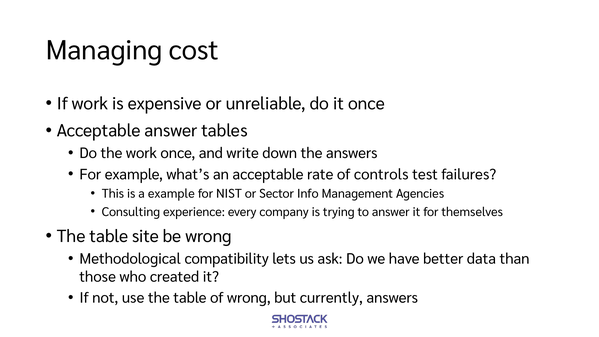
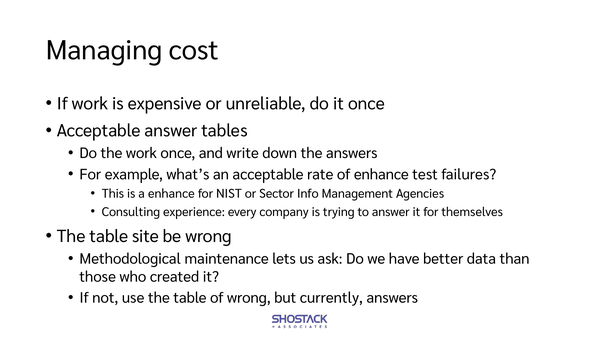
of controls: controls -> enhance
a example: example -> enhance
compatibility: compatibility -> maintenance
